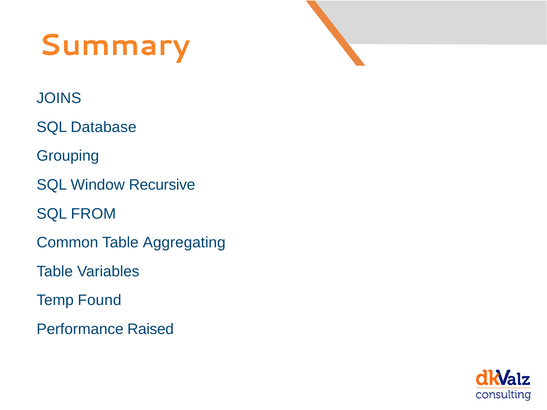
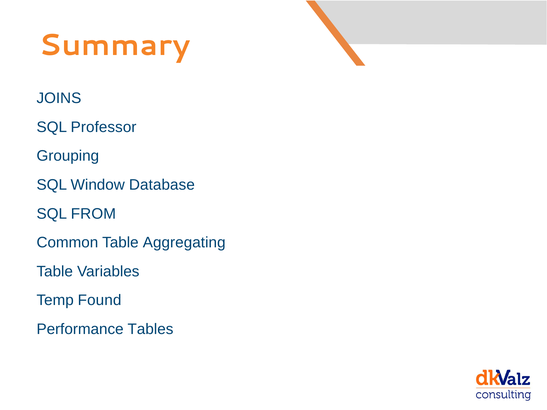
Database: Database -> Professor
Recursive: Recursive -> Database
Raised: Raised -> Tables
